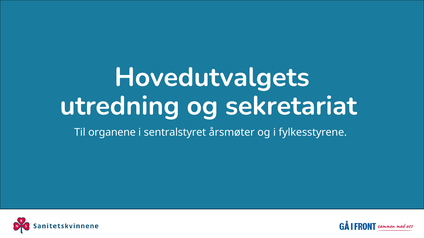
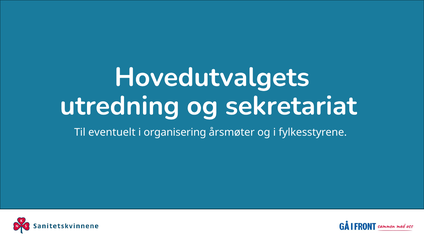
organene: organene -> eventuelt
sentralstyret: sentralstyret -> organisering
